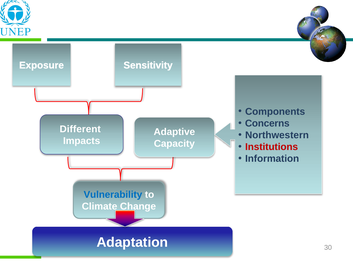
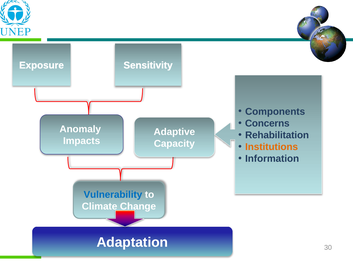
Different: Different -> Anomaly
Northwestern: Northwestern -> Rehabilitation
Institutions colour: red -> orange
